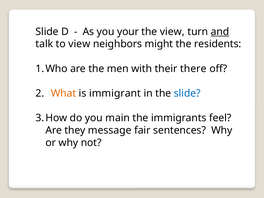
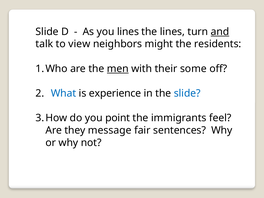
you your: your -> lines
the view: view -> lines
men underline: none -> present
there: there -> some
What colour: orange -> blue
immigrant: immigrant -> experience
main: main -> point
